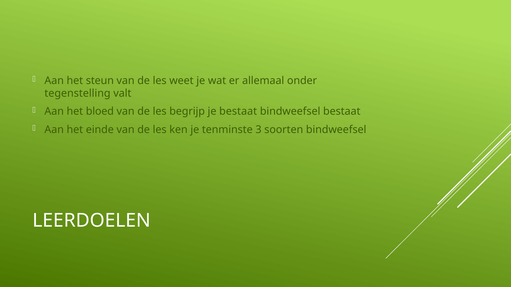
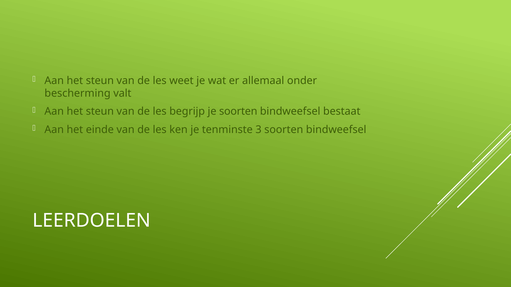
tegenstelling: tegenstelling -> bescherming
bloed at (100, 112): bloed -> steun
je bestaat: bestaat -> soorten
